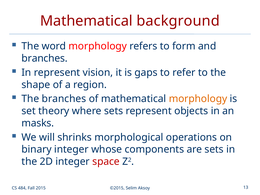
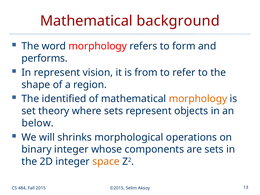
branches at (45, 58): branches -> performs
gaps: gaps -> from
The branches: branches -> identified
masks: masks -> below
space colour: red -> orange
